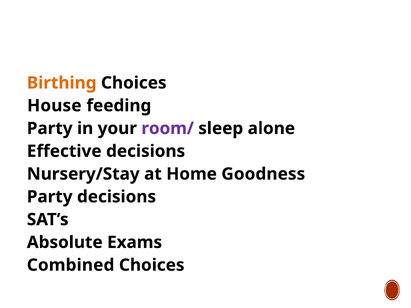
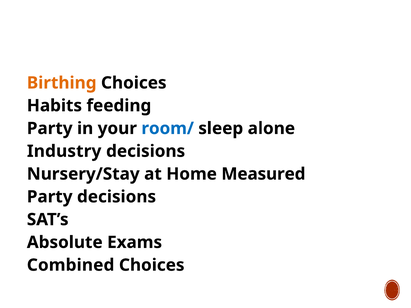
House: House -> Habits
room/ colour: purple -> blue
Effective: Effective -> Industry
Goodness: Goodness -> Measured
